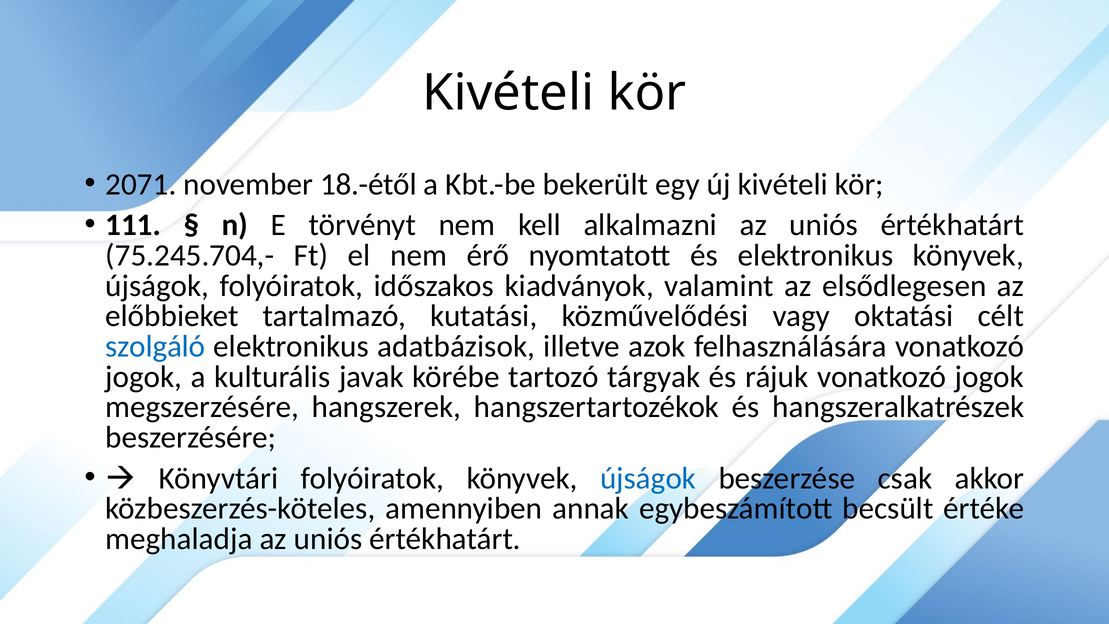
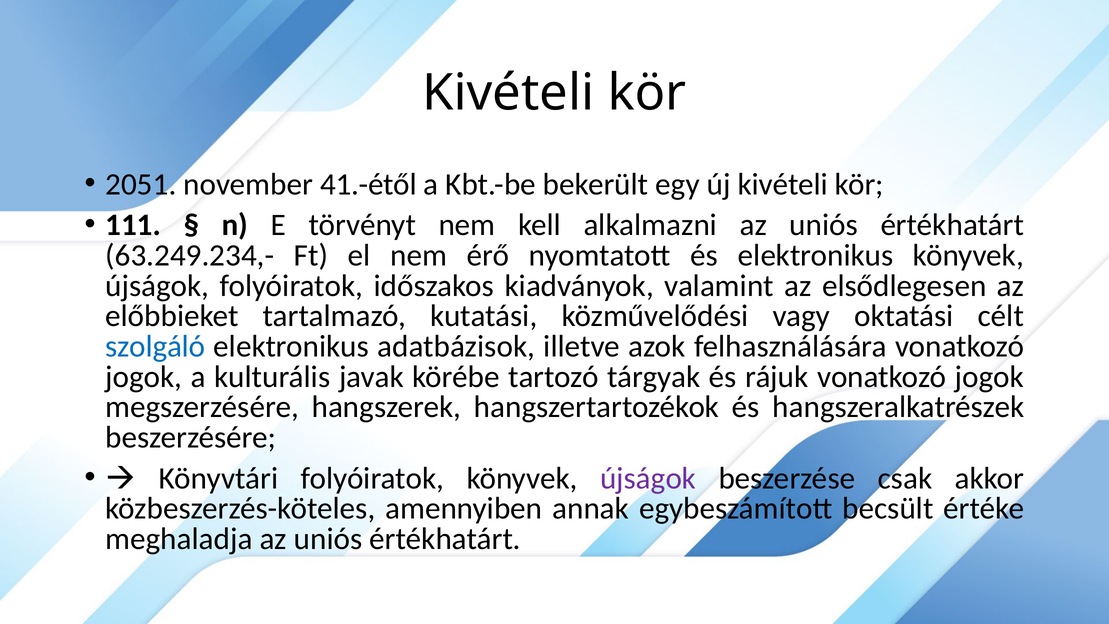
2071: 2071 -> 2051
18.-étől: 18.-étől -> 41.-étől
75.245.704,-: 75.245.704,- -> 63.249.234,-
újságok at (648, 478) colour: blue -> purple
